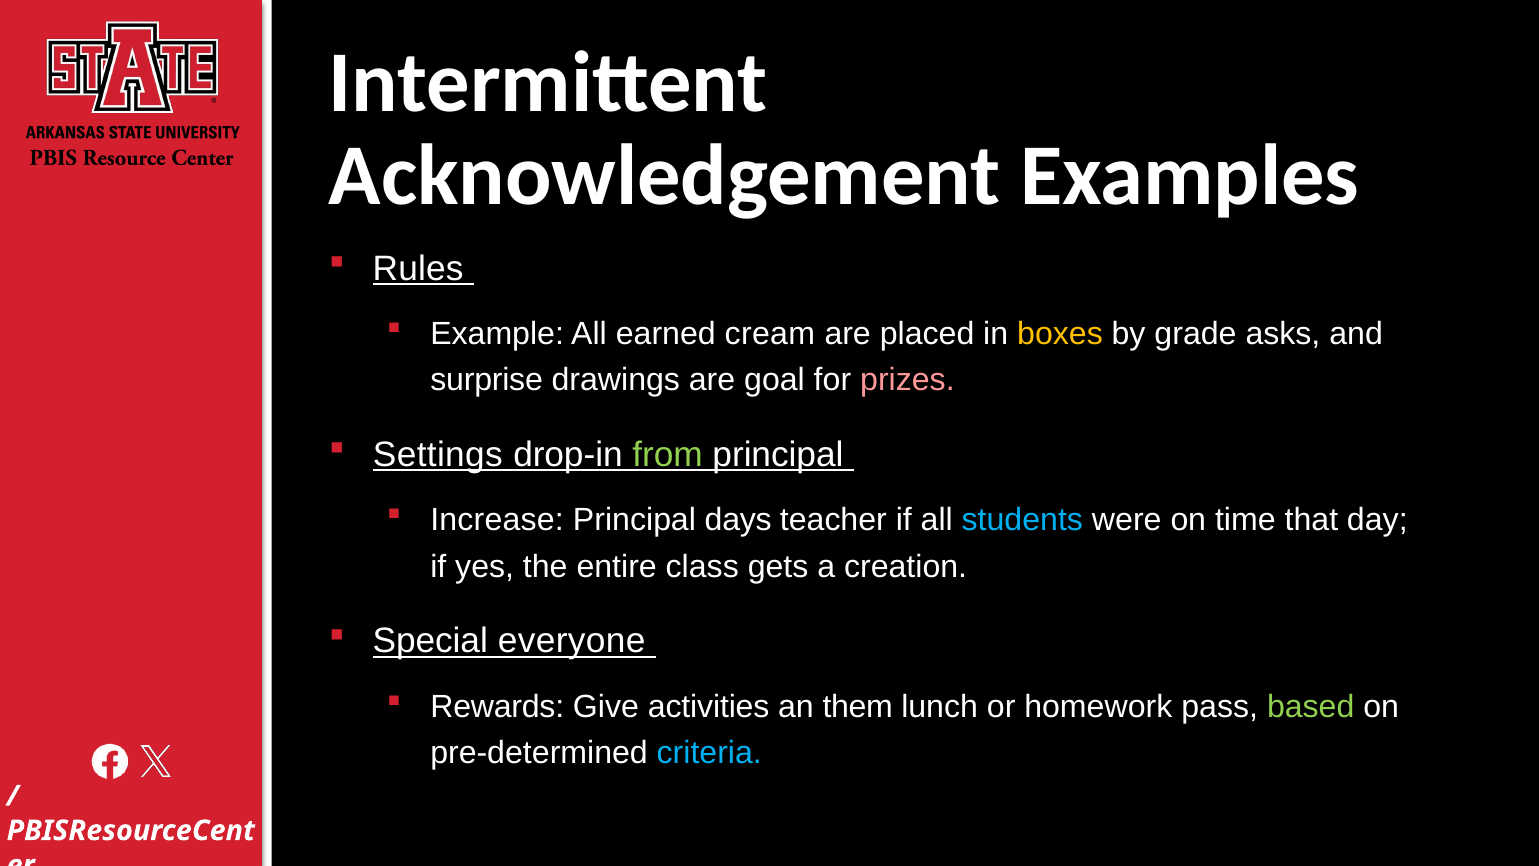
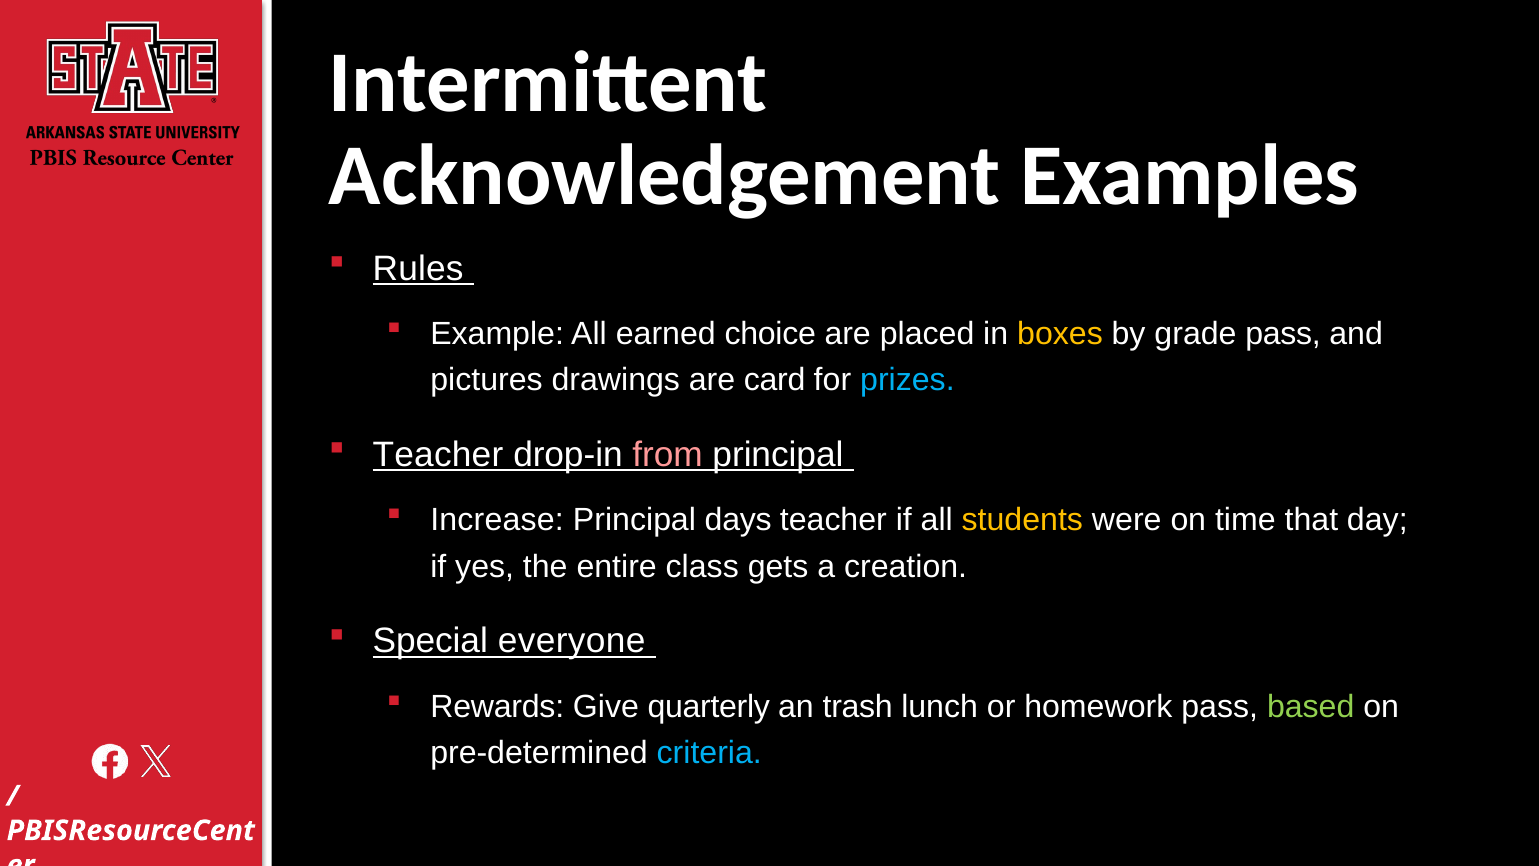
cream: cream -> choice
grade asks: asks -> pass
surprise: surprise -> pictures
goal: goal -> card
prizes colour: pink -> light blue
Settings at (438, 455): Settings -> Teacher
from colour: light green -> pink
students colour: light blue -> yellow
activities: activities -> quarterly
them: them -> trash
